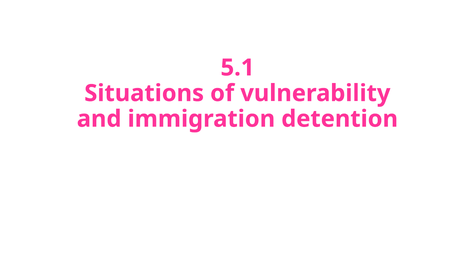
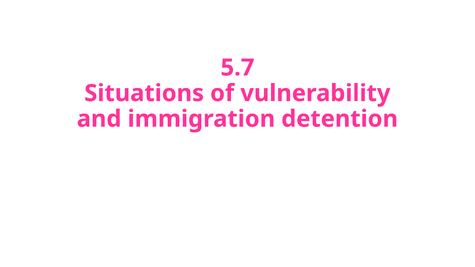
5.1: 5.1 -> 5.7
